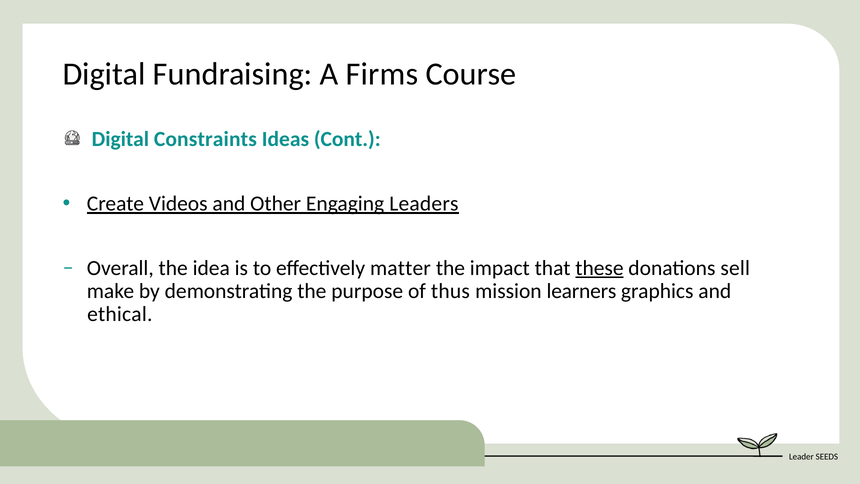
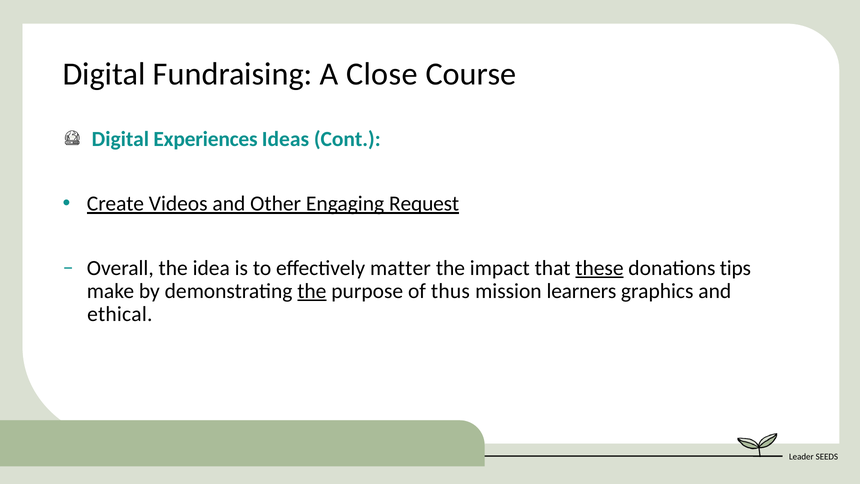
Firms: Firms -> Close
Constraints: Constraints -> Experiences
Leaders: Leaders -> Request
sell: sell -> tips
the at (312, 291) underline: none -> present
